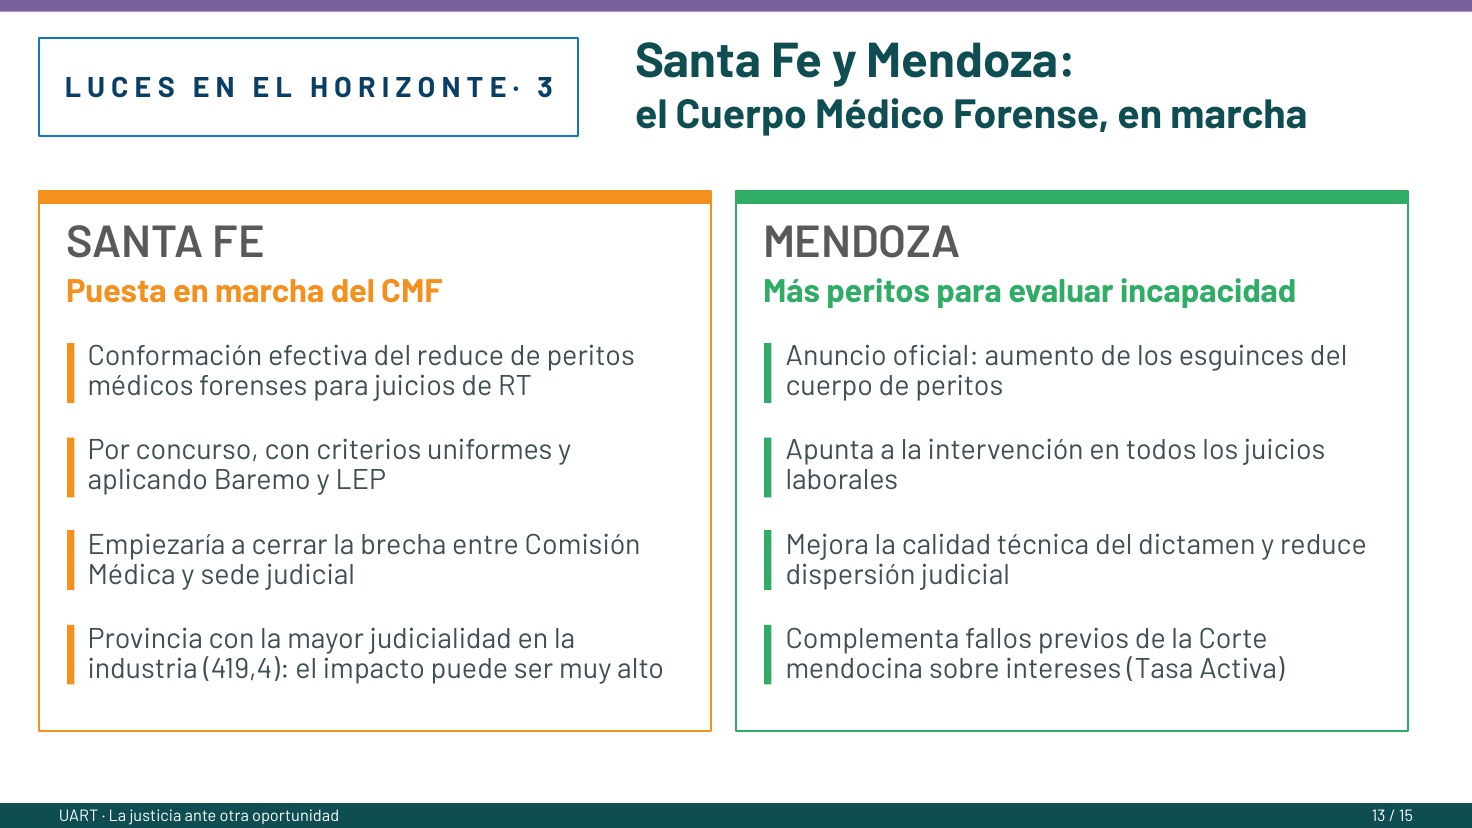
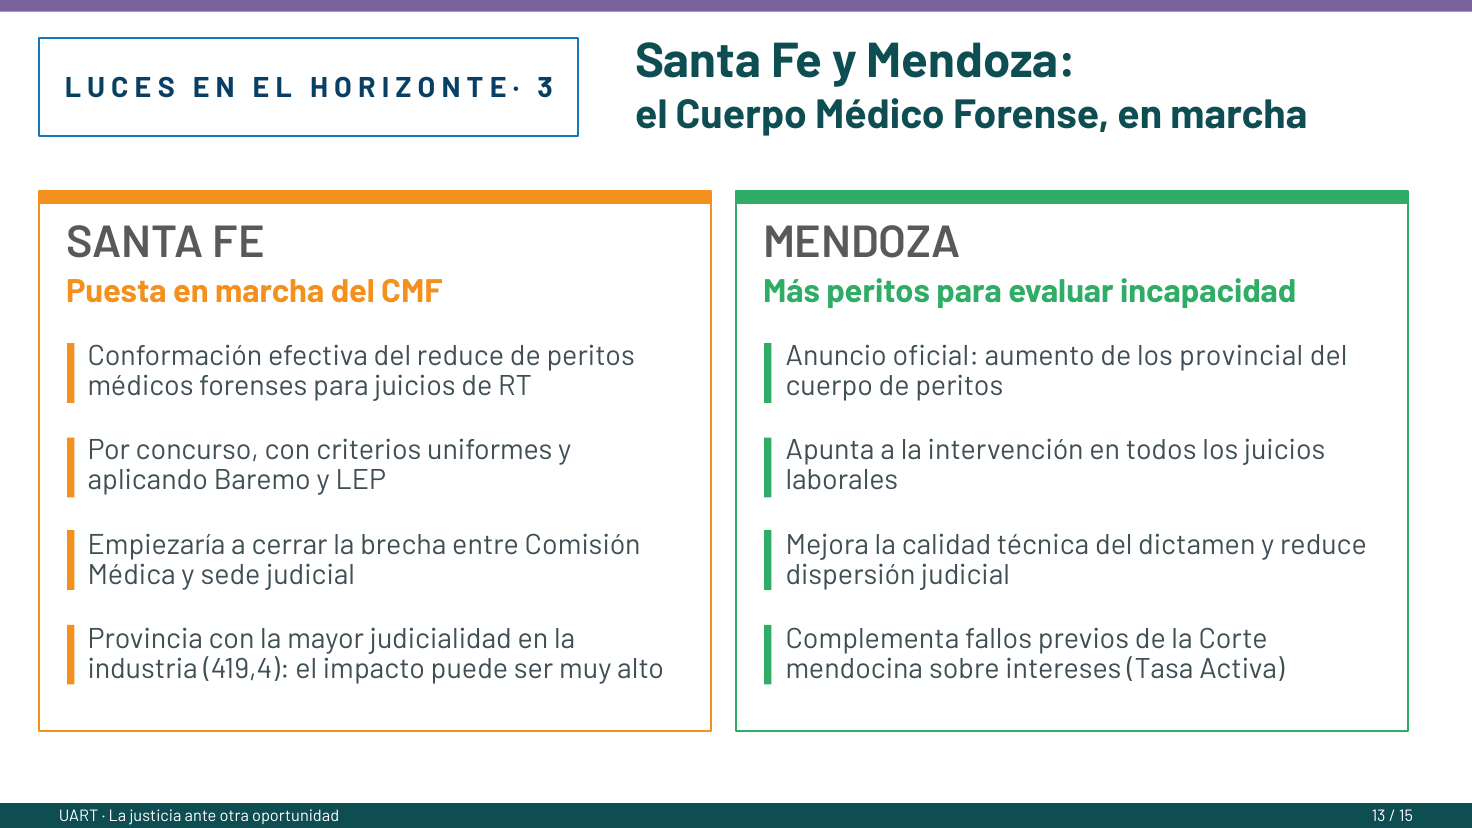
esguinces: esguinces -> provincial
